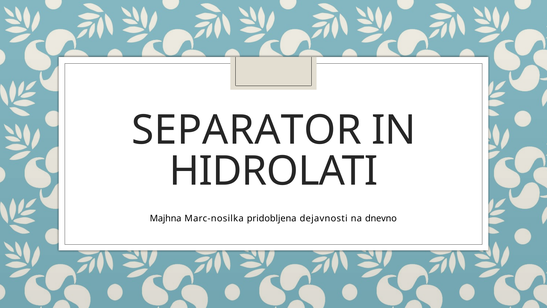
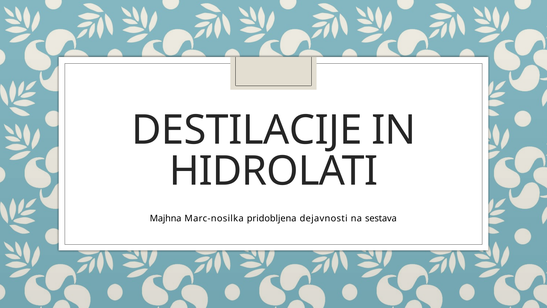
SEPARATOR: SEPARATOR -> DESTILACIJE
dnevno: dnevno -> sestava
